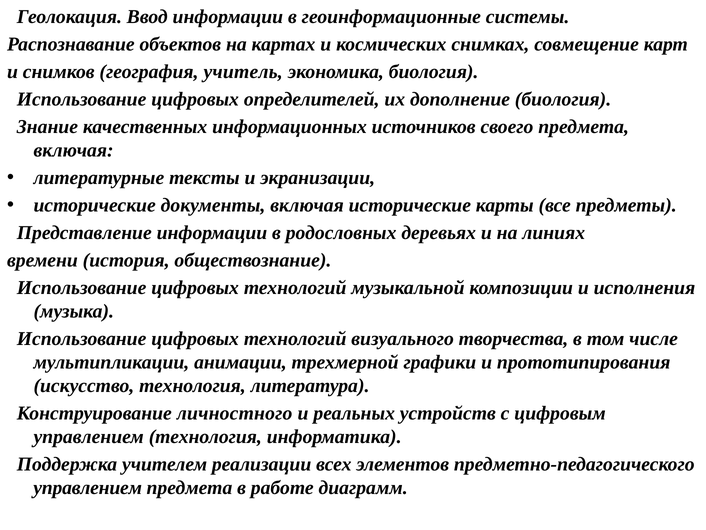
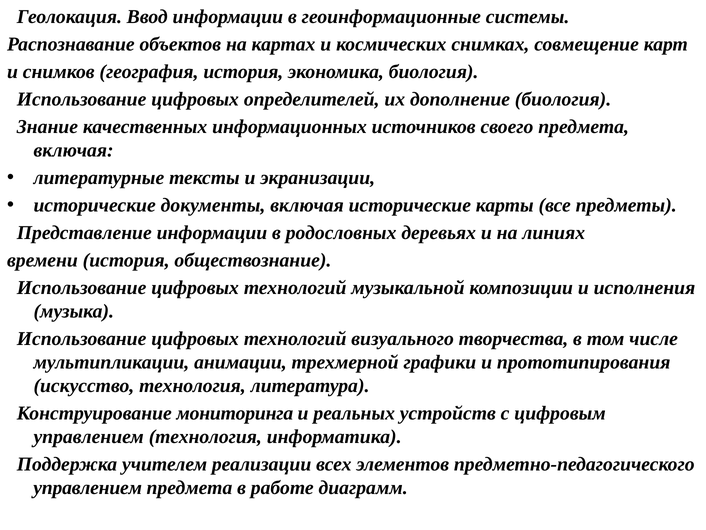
география учитель: учитель -> история
личностного: личностного -> мониторинга
